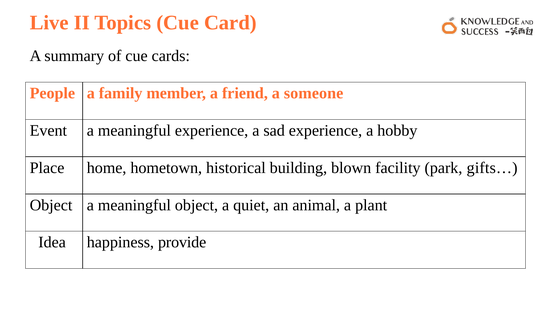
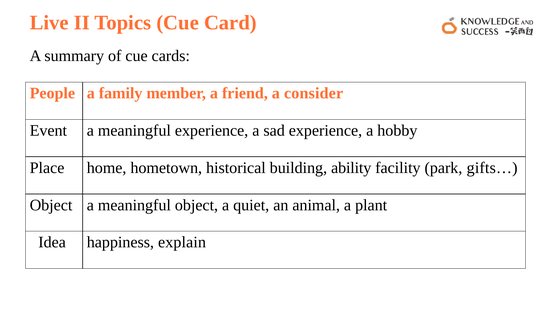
someone: someone -> consider
blown: blown -> ability
provide: provide -> explain
